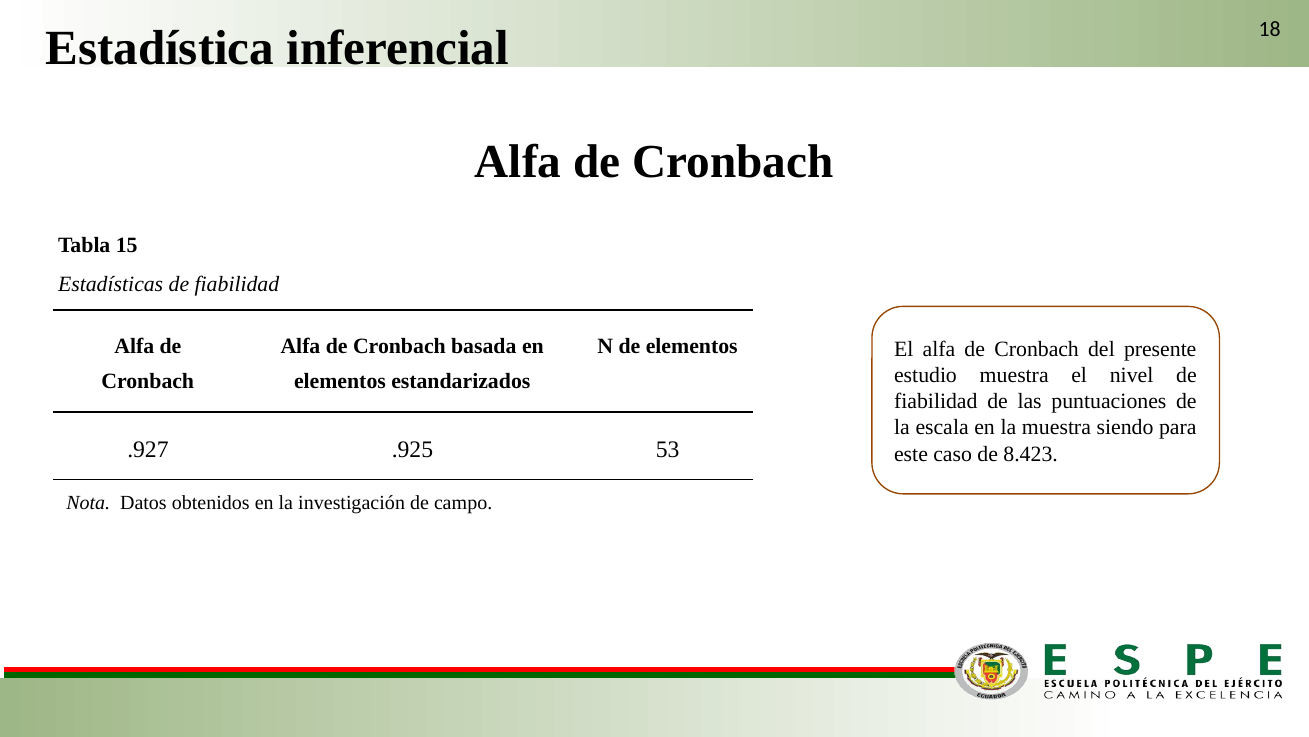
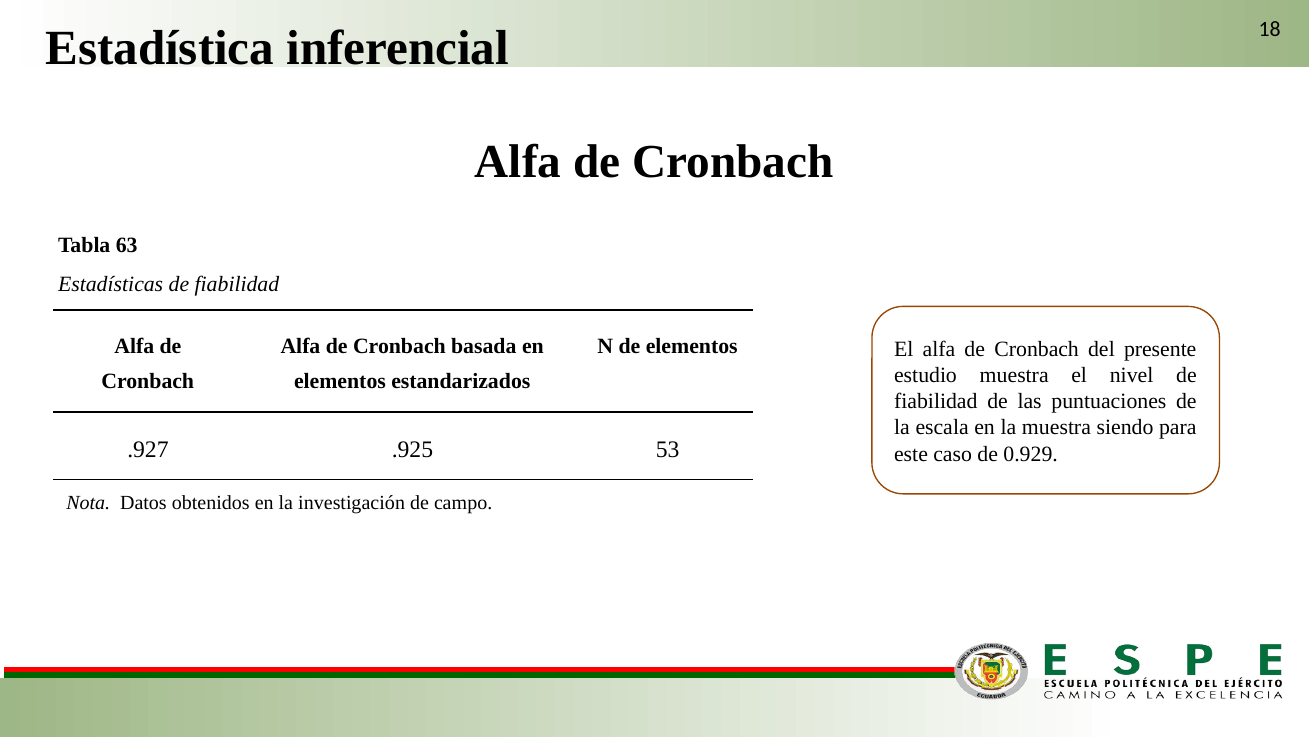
15: 15 -> 63
8.423: 8.423 -> 0.929
